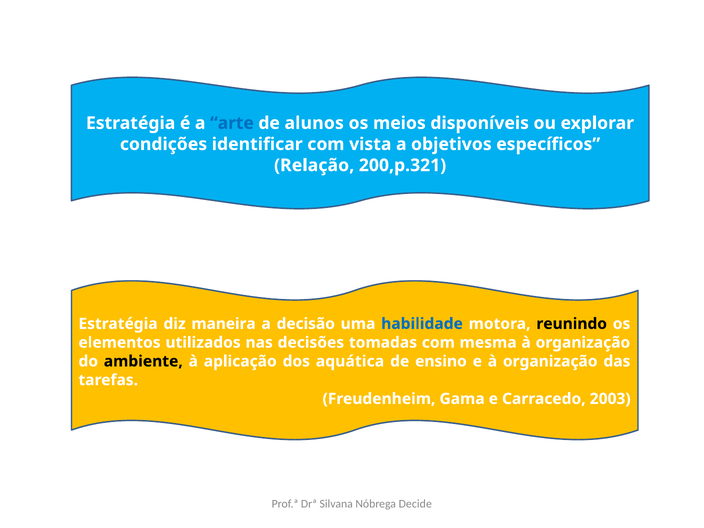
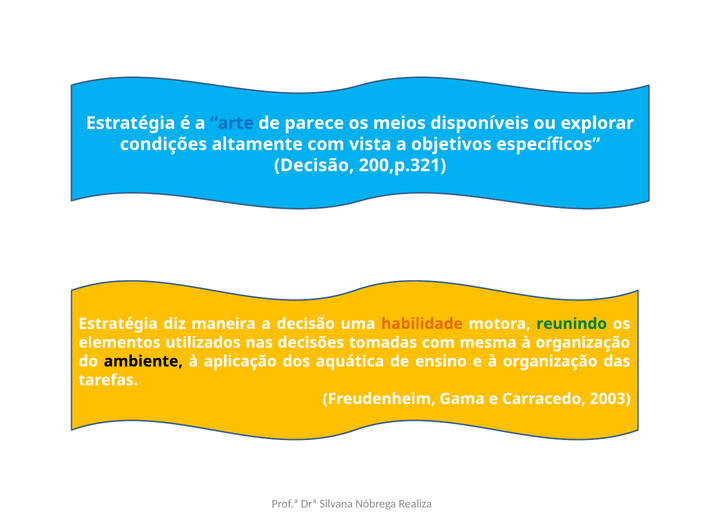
alunos: alunos -> parece
identificar: identificar -> altamente
Relação at (314, 165): Relação -> Decisão
habilidade colour: blue -> orange
reunindo colour: black -> green
Decide: Decide -> Realiza
